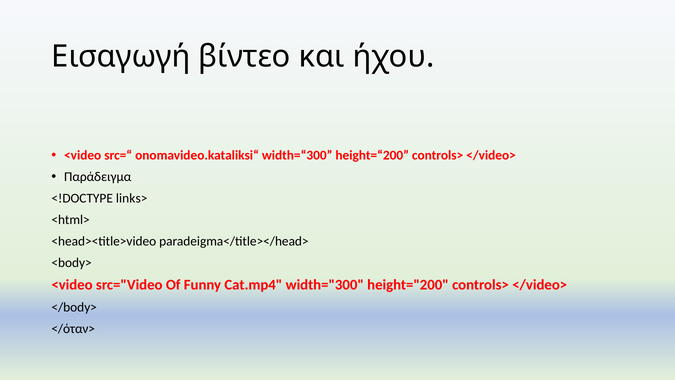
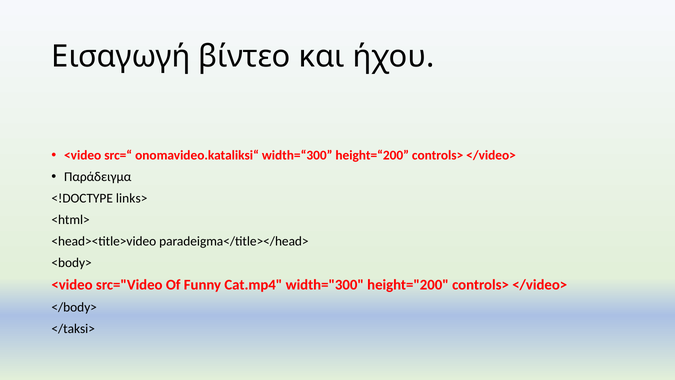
</όταν>: </όταν> -> </taksi>
